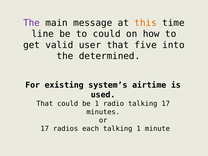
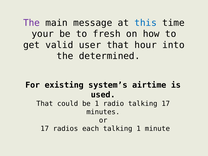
this colour: orange -> blue
line: line -> your
to could: could -> fresh
five: five -> hour
